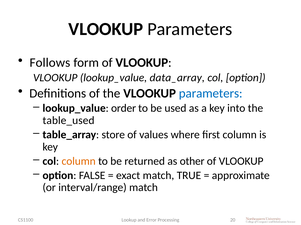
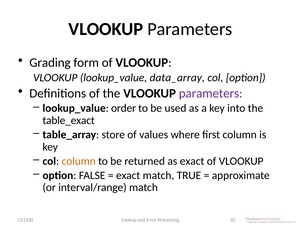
Follows: Follows -> Grading
parameters at (211, 94) colour: blue -> purple
table_used: table_used -> table_exact
as other: other -> exact
